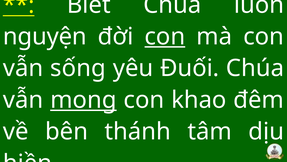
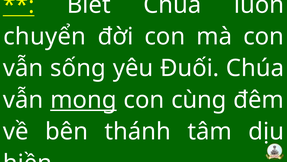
nguyện: nguyện -> chuyển
con at (165, 36) underline: present -> none
khao: khao -> cùng
